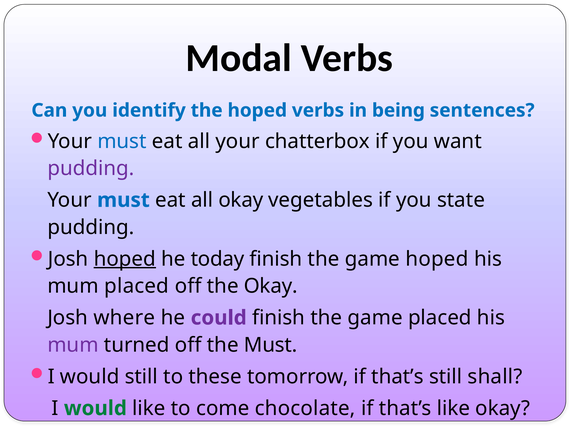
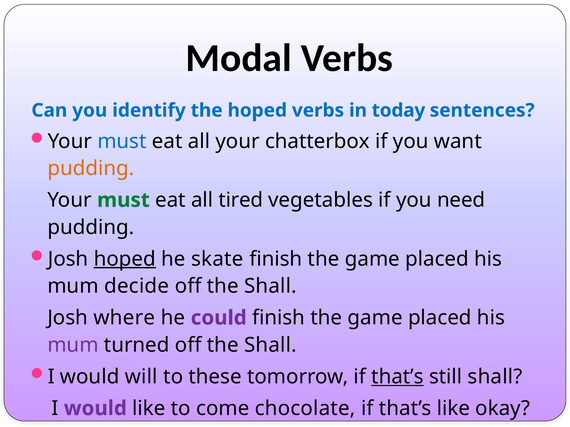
being: being -> today
pudding at (91, 169) colour: purple -> orange
must at (123, 200) colour: blue -> green
all okay: okay -> tired
state: state -> need
today: today -> skate
hoped at (437, 259): hoped -> placed
mum placed: placed -> decide
Okay at (271, 286): Okay -> Shall
turned off the Must: Must -> Shall
would still: still -> will
that’s at (397, 377) underline: none -> present
would at (95, 409) colour: green -> purple
